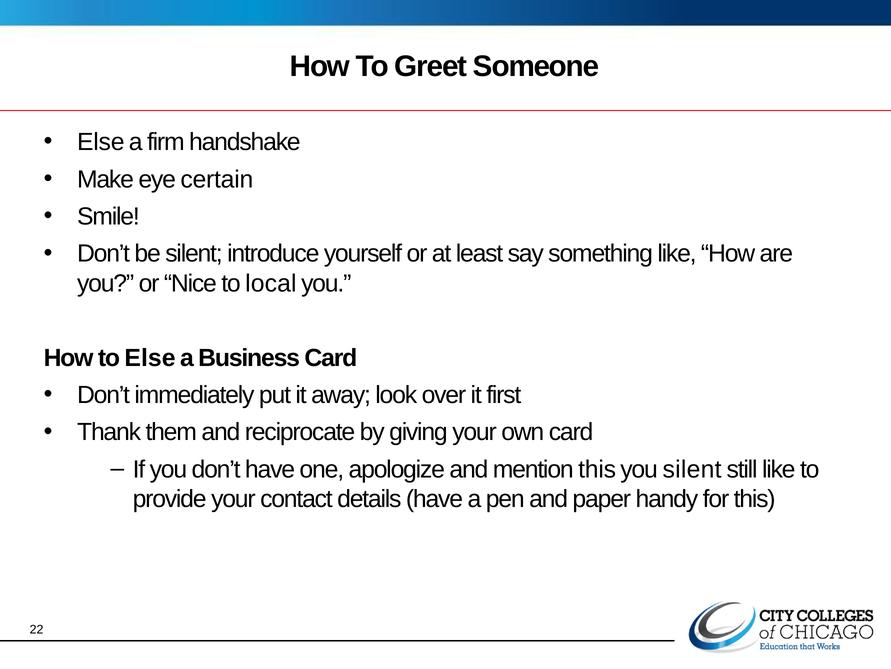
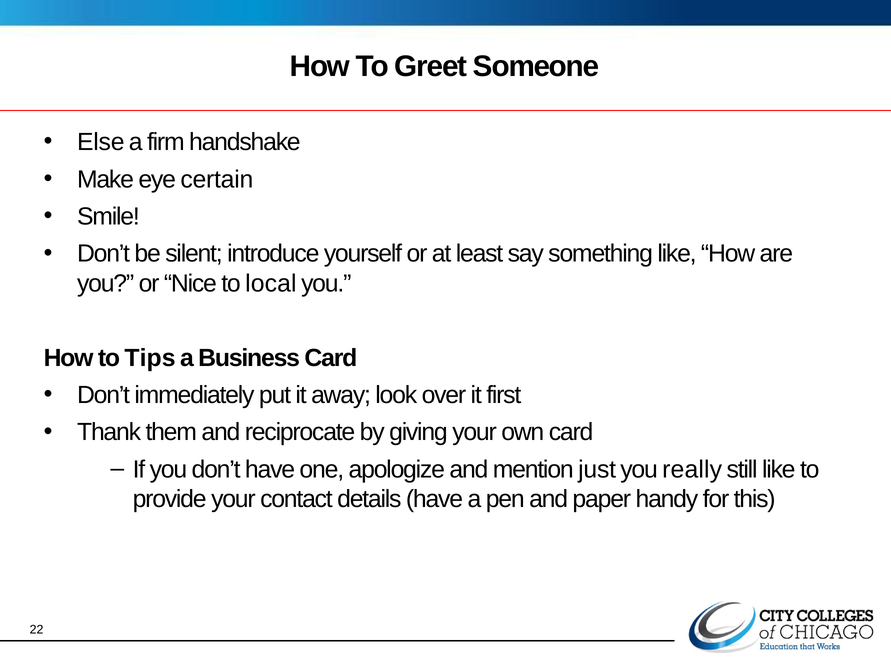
to Else: Else -> Tips
mention this: this -> just
you silent: silent -> really
